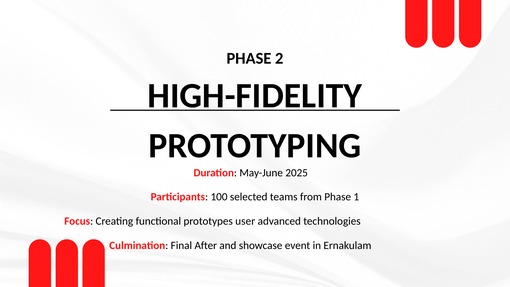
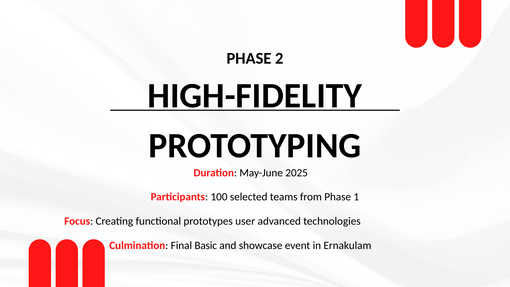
After: After -> Basic
